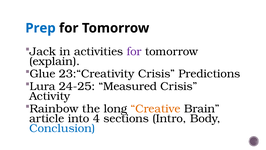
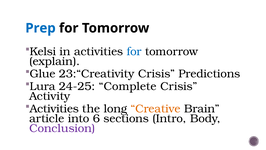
Jack: Jack -> Kelsi
for at (134, 51) colour: purple -> blue
Measured: Measured -> Complete
Rainbow at (54, 108): Rainbow -> Activities
4: 4 -> 6
Conclusion colour: blue -> purple
